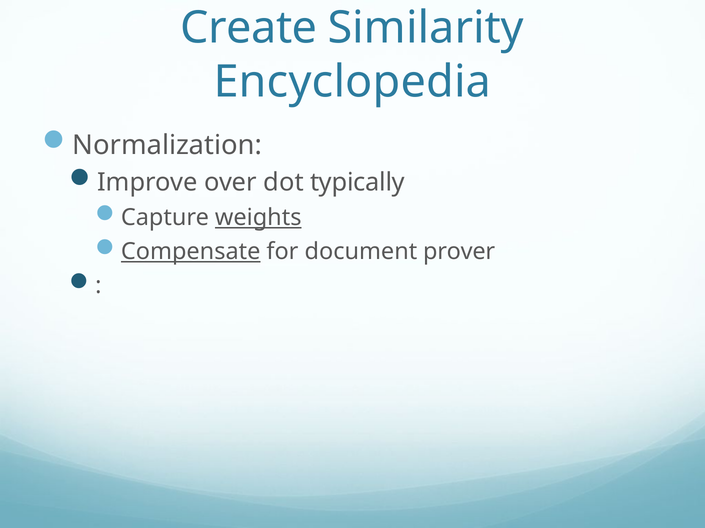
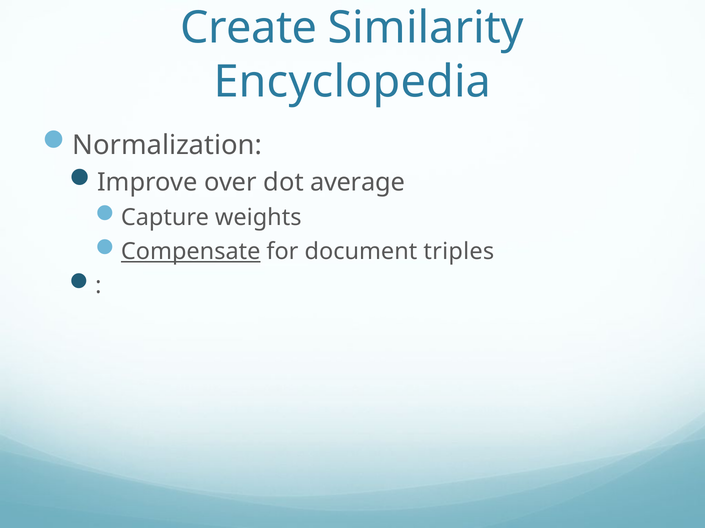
typically: typically -> average
weights underline: present -> none
prover: prover -> triples
